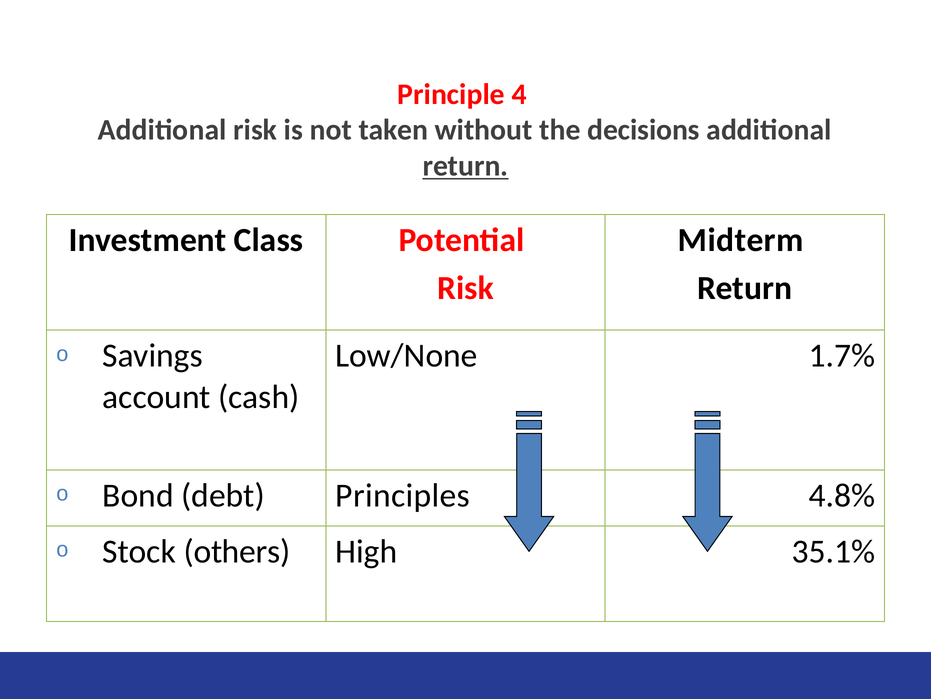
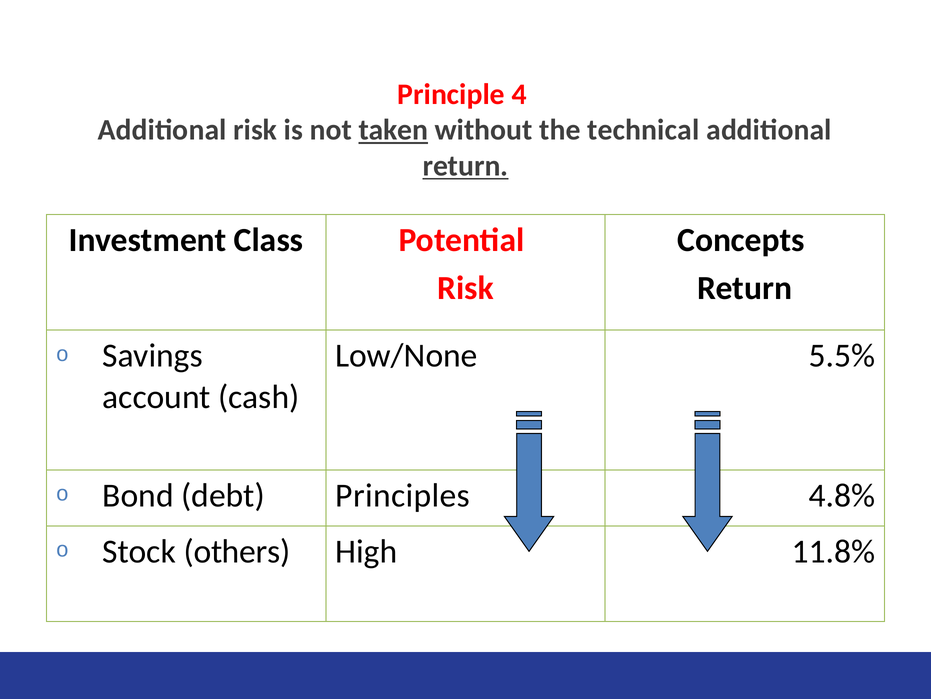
taken underline: none -> present
decisions: decisions -> technical
Midterm: Midterm -> Concepts
1.7%: 1.7% -> 5.5%
35.1%: 35.1% -> 11.8%
